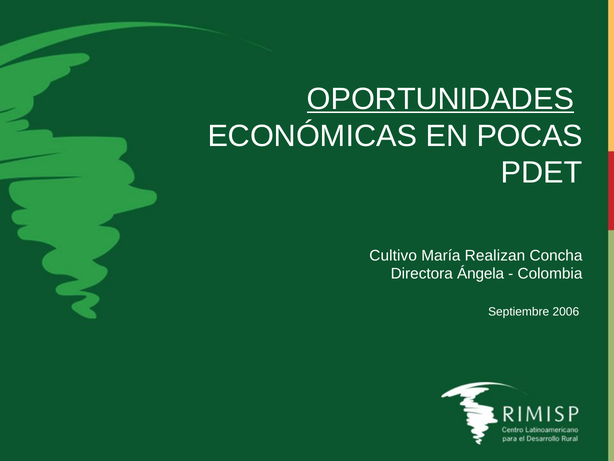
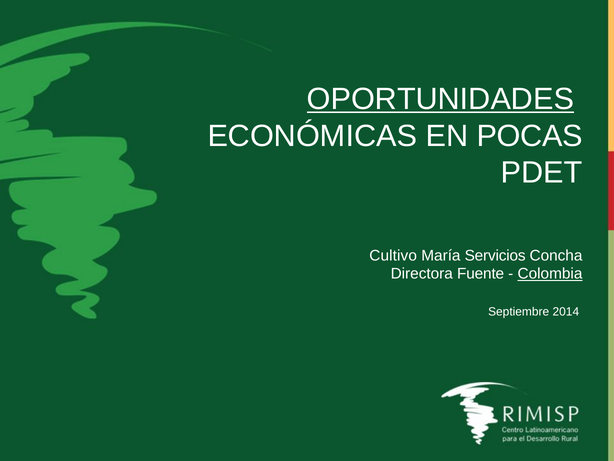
Realizan: Realizan -> Servicios
Ángela: Ángela -> Fuente
Colombia underline: none -> present
2006: 2006 -> 2014
